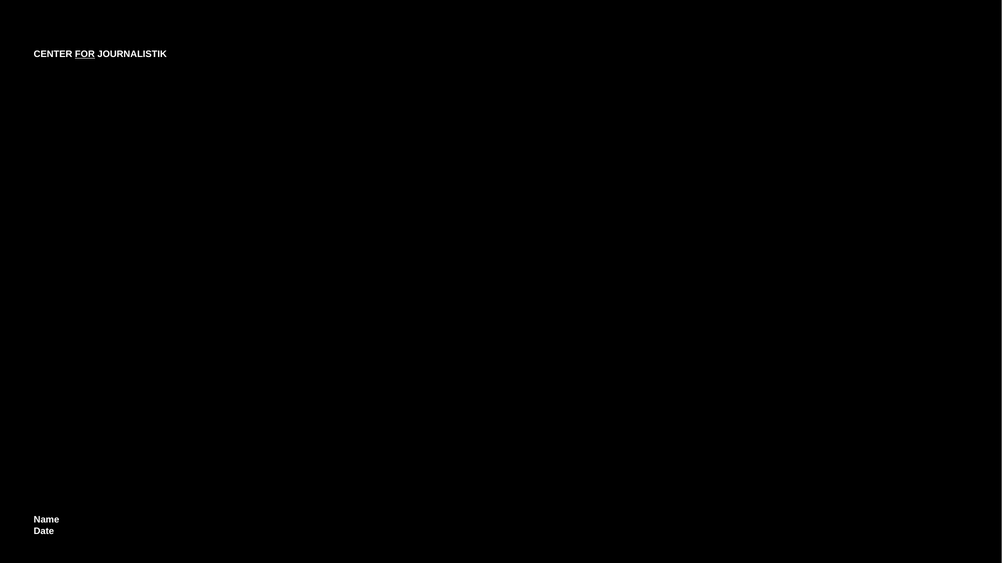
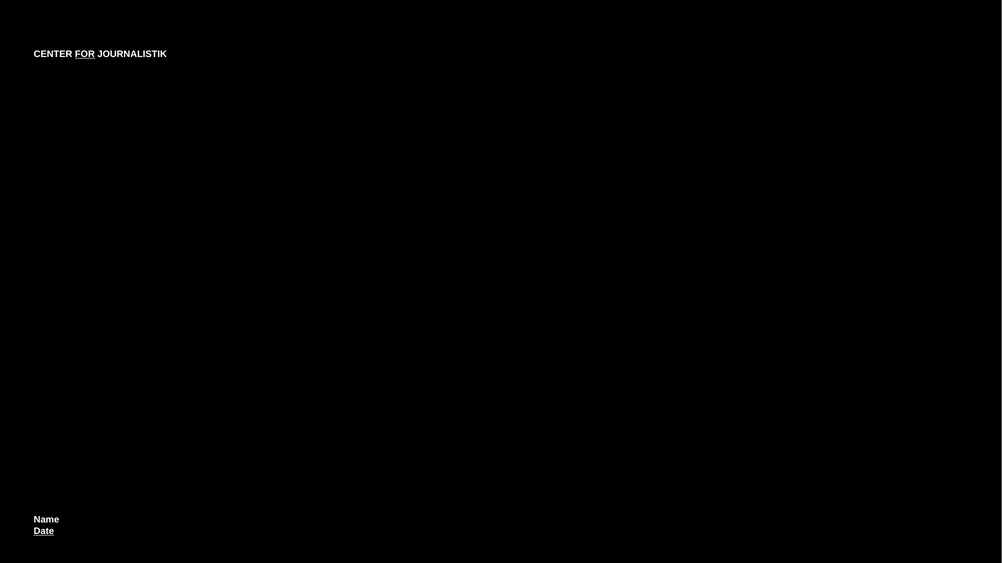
Date underline: none -> present
